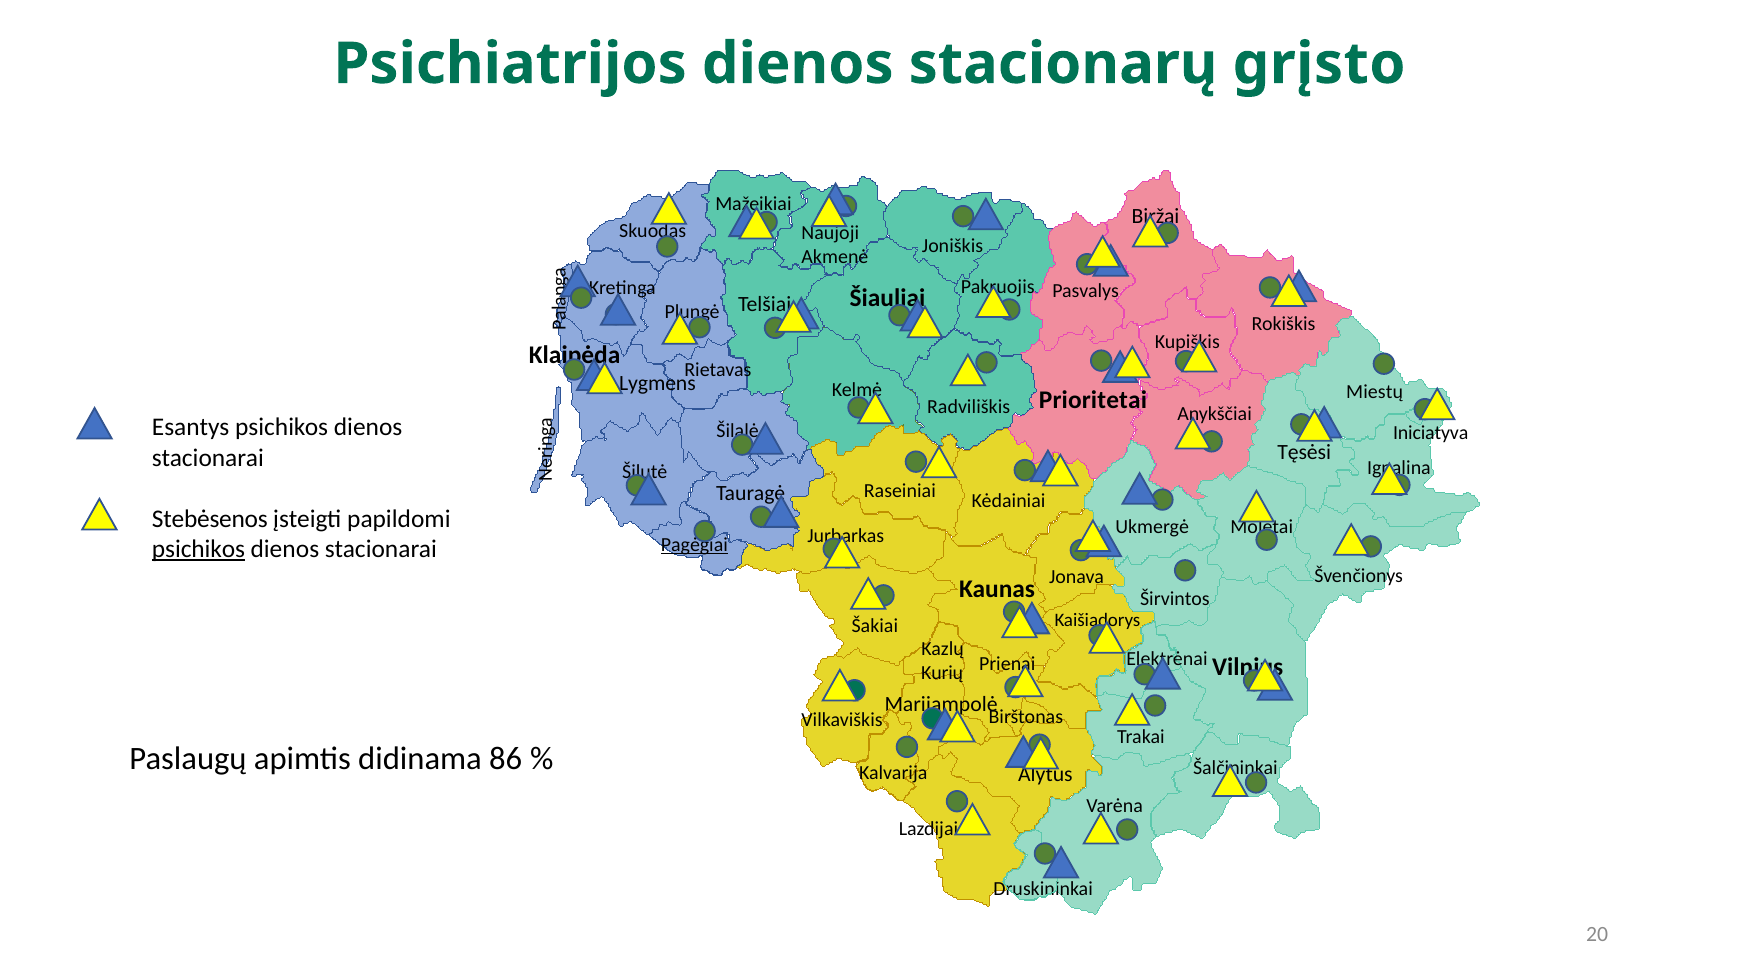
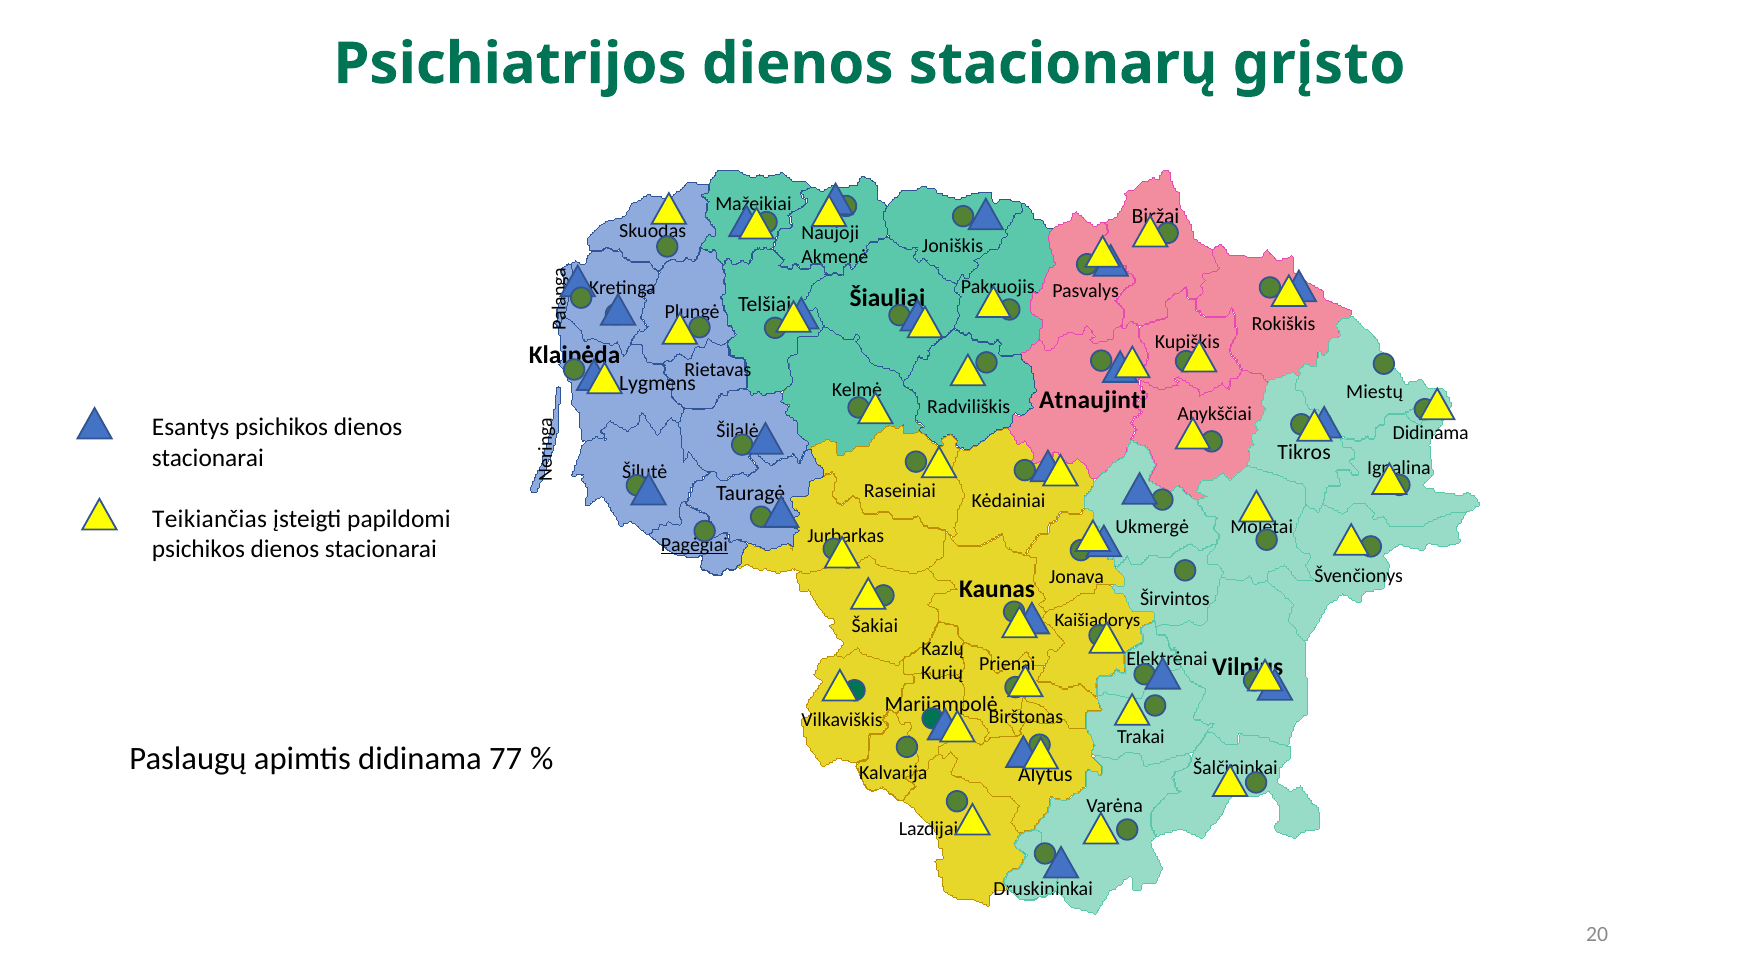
Prioritetai: Prioritetai -> Atnaujinti
Iniciatyva at (1431, 433): Iniciatyva -> Didinama
Tęsėsi: Tęsėsi -> Tikros
Stebėsenos: Stebėsenos -> Teikiančias
psichikos at (198, 549) underline: present -> none
86: 86 -> 77
